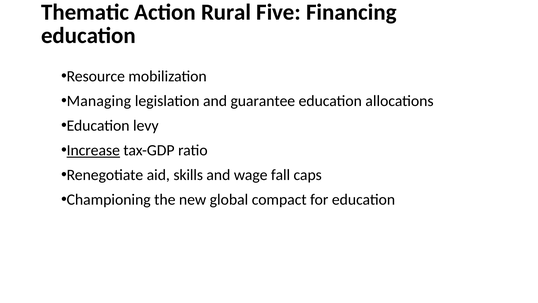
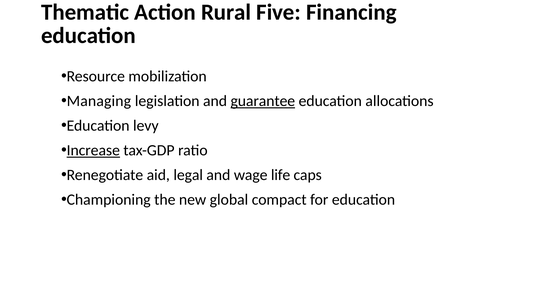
guarantee underline: none -> present
skills: skills -> legal
fall: fall -> life
